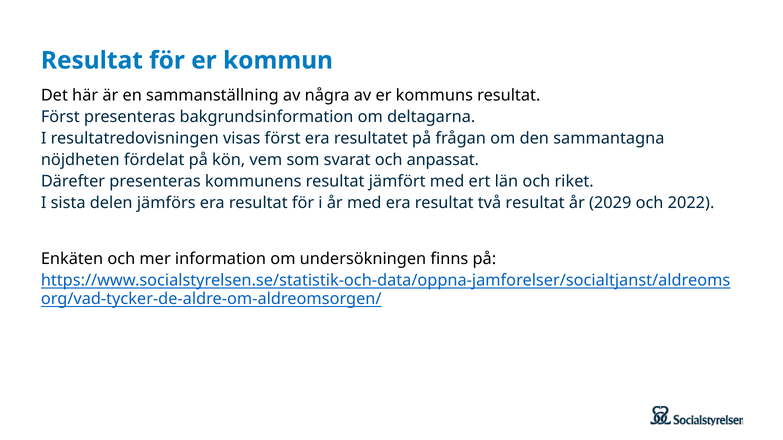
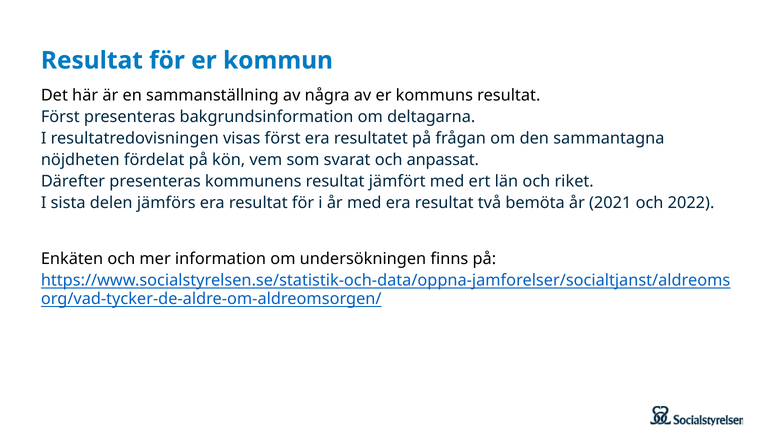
två resultat: resultat -> bemöta
2029: 2029 -> 2021
